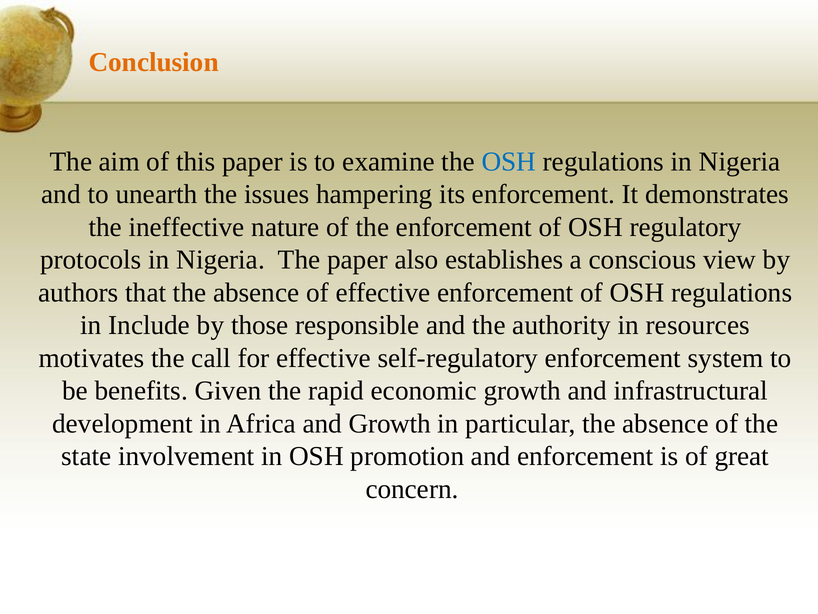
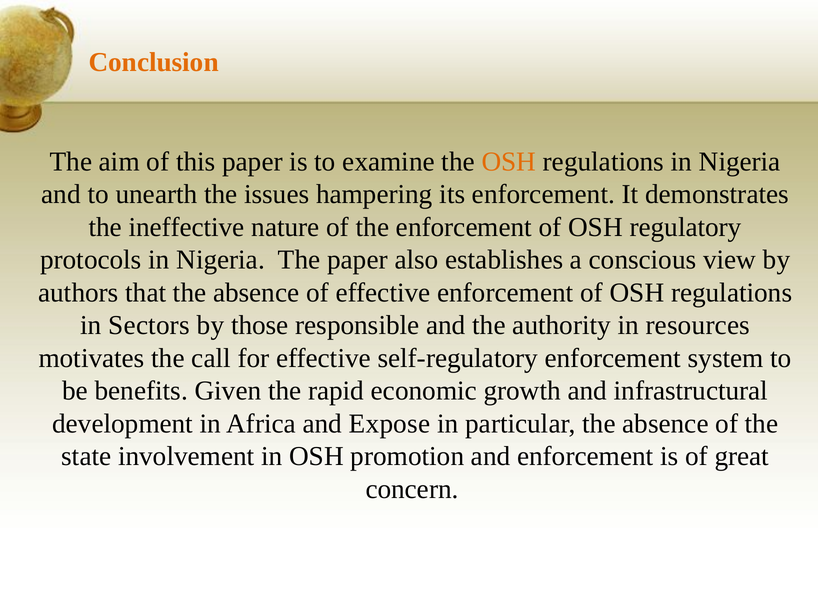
OSH at (509, 162) colour: blue -> orange
Include: Include -> Sectors
and Growth: Growth -> Expose
